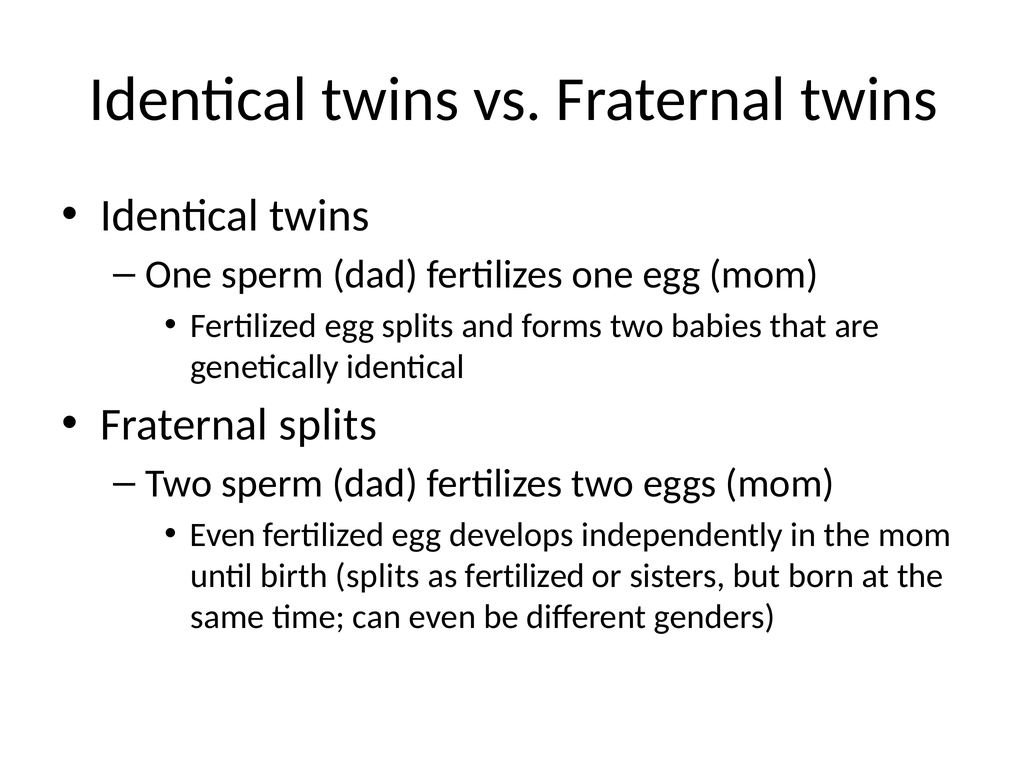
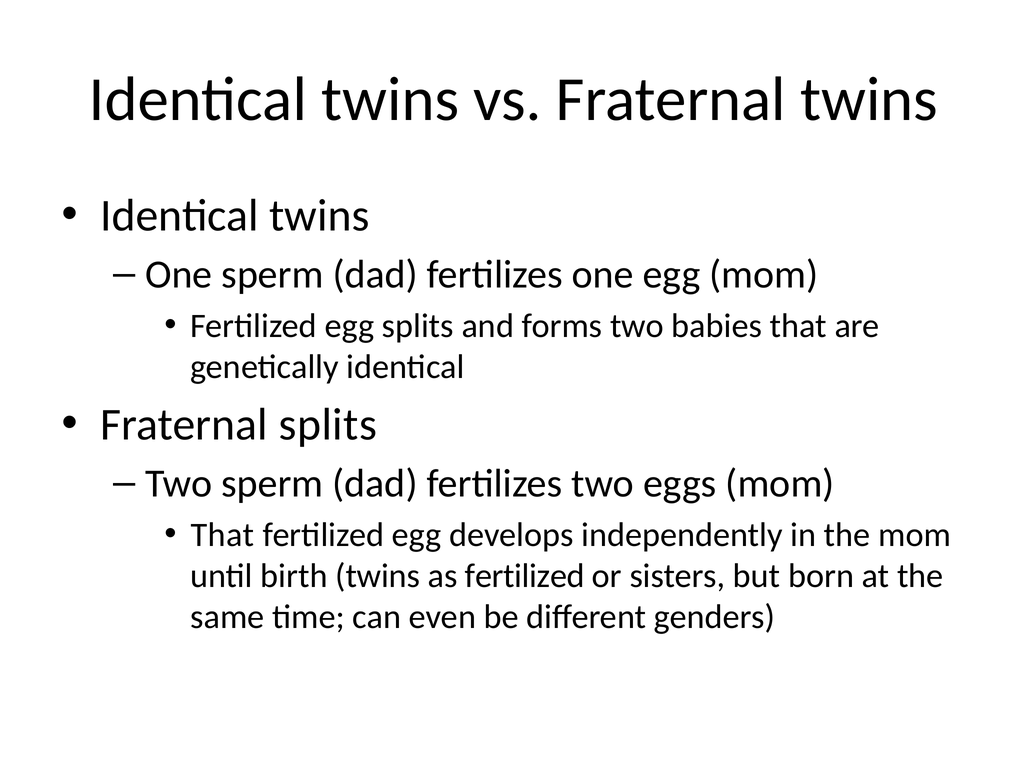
Even at (223, 535): Even -> That
birth splits: splits -> twins
